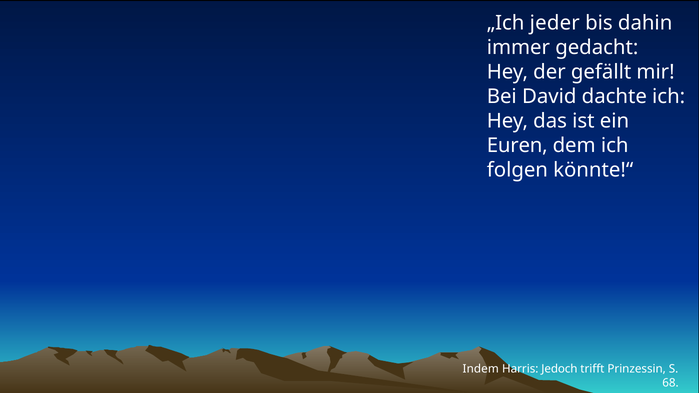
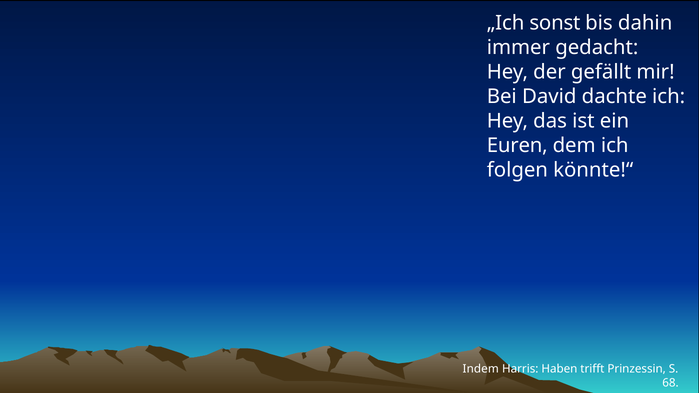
jeder: jeder -> sonst
Jedoch: Jedoch -> Haben
